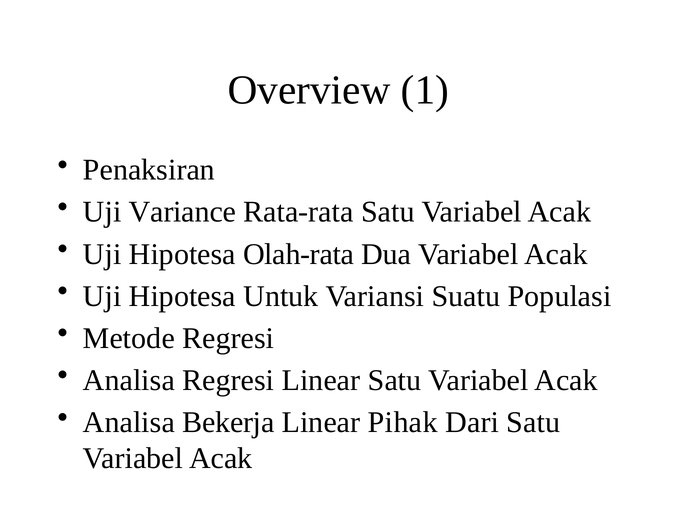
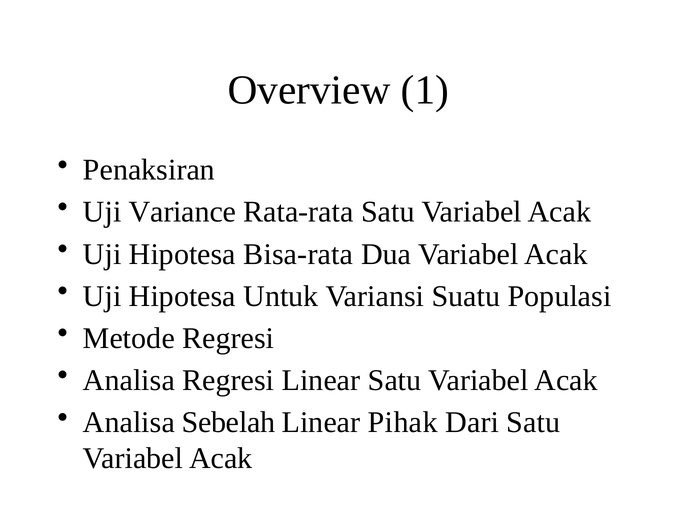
Olah-rata: Olah-rata -> Bisa-rata
Bekerja: Bekerja -> Sebelah
